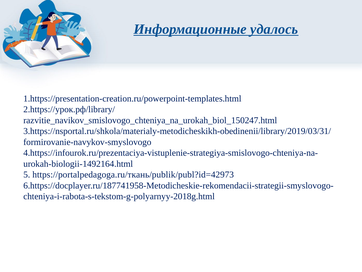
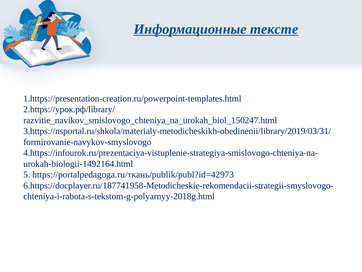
удалось: удалось -> тексте
